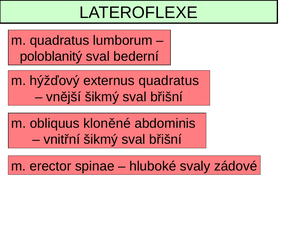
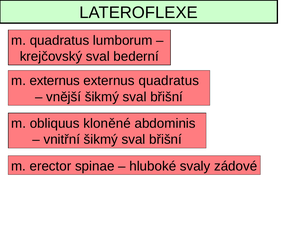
poloblanitý: poloblanitý -> krejčovský
m hýžďový: hýžďový -> externus
